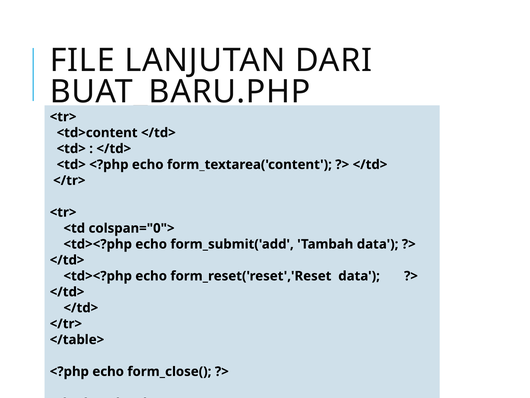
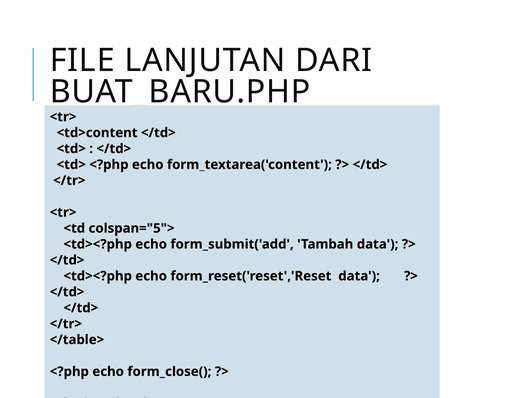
colspan="0">: colspan="0"> -> colspan="5">
